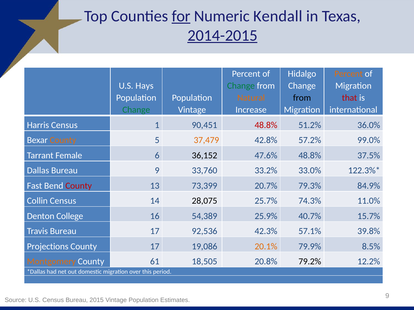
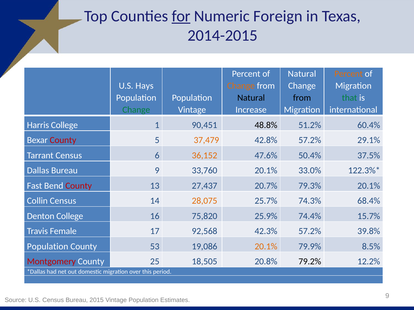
Kendall: Kendall -> Foreign
2014-2015 underline: present -> none
Hidalgo at (302, 74): Hidalgo -> Natural
Change at (241, 86) colour: green -> orange
Natural at (251, 98) colour: orange -> black
that colour: red -> green
Harris Census: Census -> College
48.8% at (266, 125) colour: red -> black
36.0%: 36.0% -> 60.4%
County at (63, 140) colour: orange -> red
99.0%: 99.0% -> 29.1%
Tarrant Female: Female -> Census
36,152 colour: black -> orange
47.6% 48.8%: 48.8% -> 50.4%
33,760 33.2%: 33.2% -> 20.1%
73,399: 73,399 -> 27,437
79.3% 84.9%: 84.9% -> 20.1%
28,075 colour: black -> orange
11.0%: 11.0% -> 68.4%
54,389: 54,389 -> 75,820
40.7%: 40.7% -> 74.4%
Travis Bureau: Bureau -> Female
92,536: 92,536 -> 92,568
42.3% 57.1%: 57.1% -> 57.2%
Projections at (48, 247): Projections -> Population
County 17: 17 -> 53
Montgomery colour: orange -> red
61: 61 -> 25
